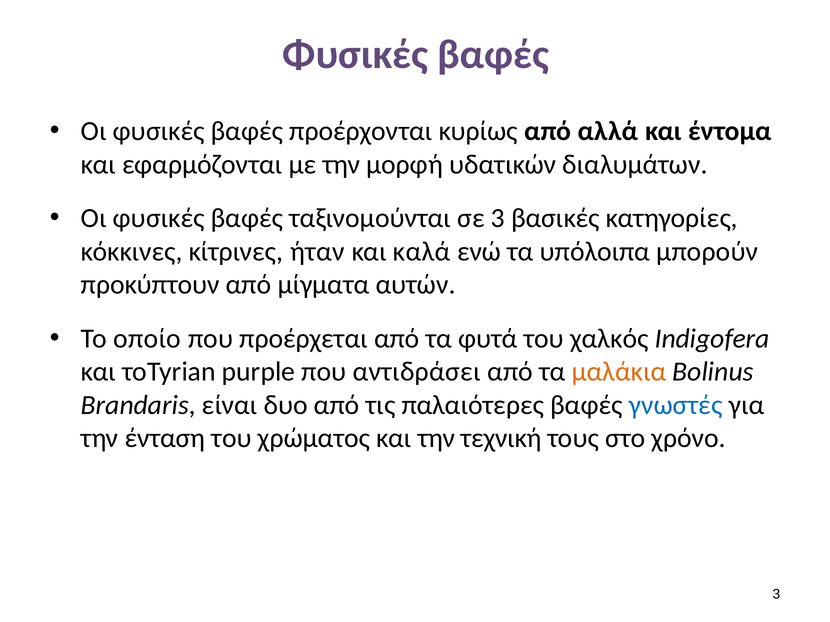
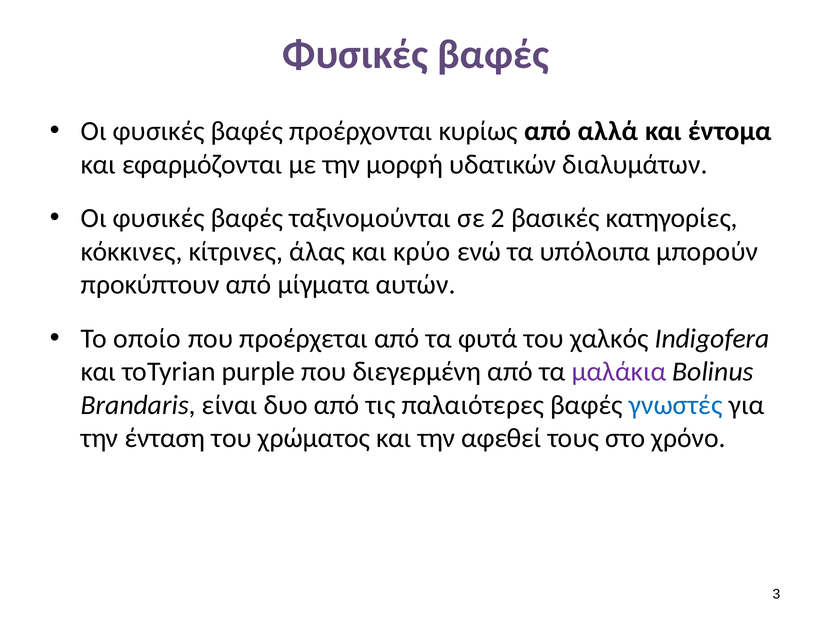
σε 3: 3 -> 2
ήταν: ήταν -> άλας
καλά: καλά -> κρύο
αντιδράσει: αντιδράσει -> διεγερμένη
μαλάκια colour: orange -> purple
τεχνική: τεχνική -> αφεθεί
